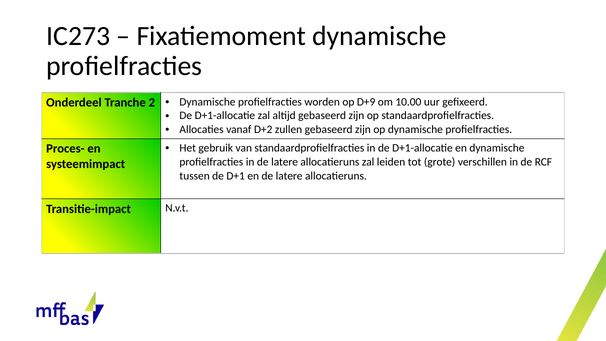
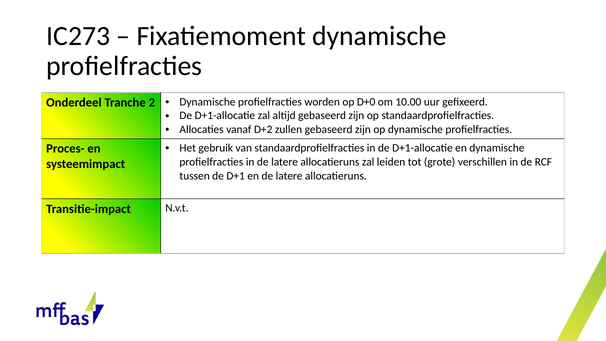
D+9: D+9 -> D+0
